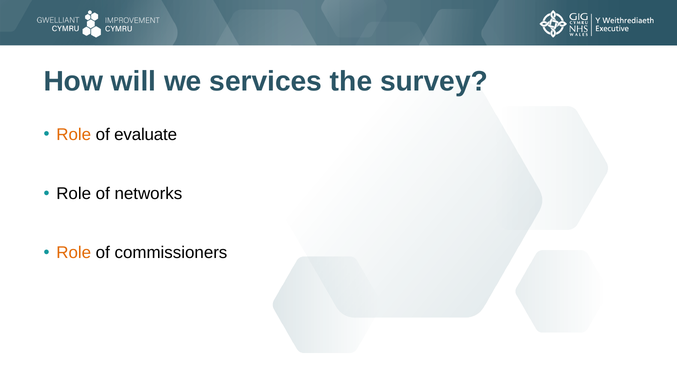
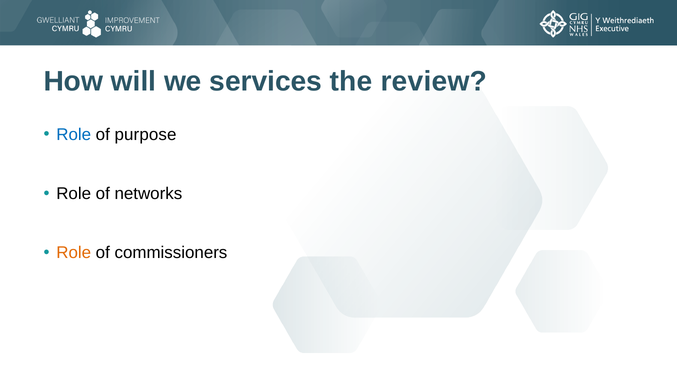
survey: survey -> review
Role at (74, 134) colour: orange -> blue
evaluate: evaluate -> purpose
